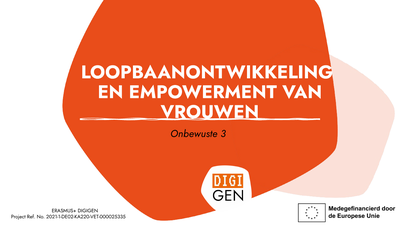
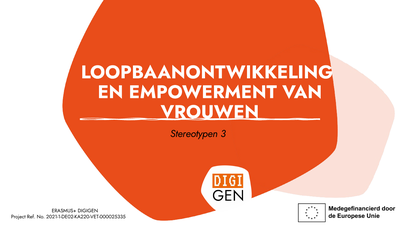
Onbewuste: Onbewuste -> Stereotypen
